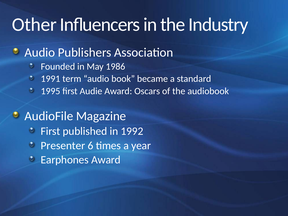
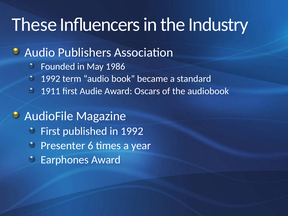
Other: Other -> These
1991 at (51, 79): 1991 -> 1992
1995: 1995 -> 1911
